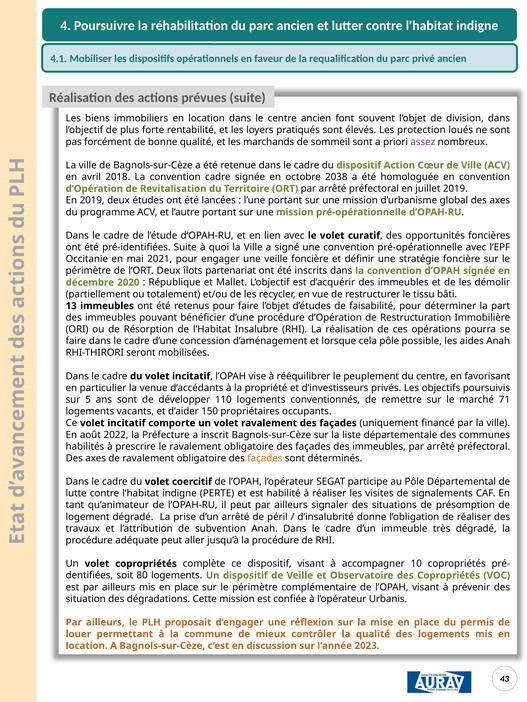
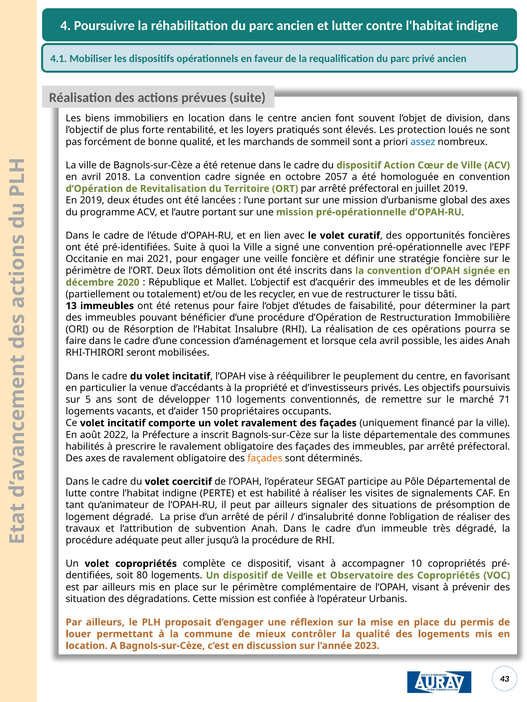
assez colour: purple -> blue
2038: 2038 -> 2057
partenariat: partenariat -> démolition
cela pôle: pôle -> avril
